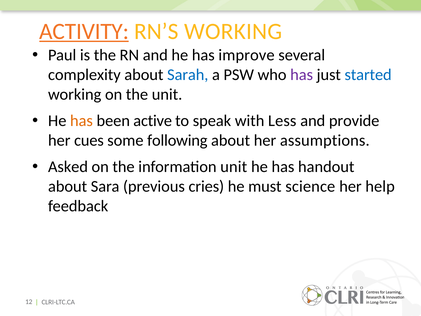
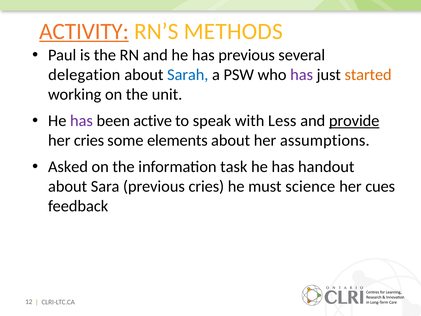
RN’S WORKING: WORKING -> METHODS
has improve: improve -> previous
complexity: complexity -> delegation
started colour: blue -> orange
has at (81, 121) colour: orange -> purple
provide underline: none -> present
her cues: cues -> cries
following: following -> elements
information unit: unit -> task
help: help -> cues
